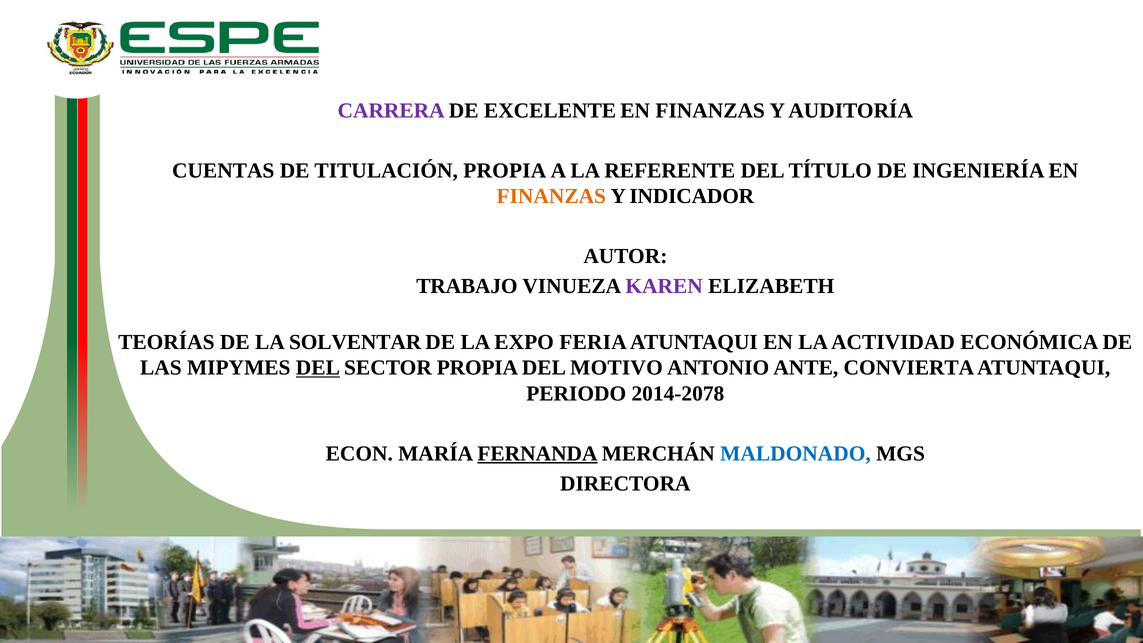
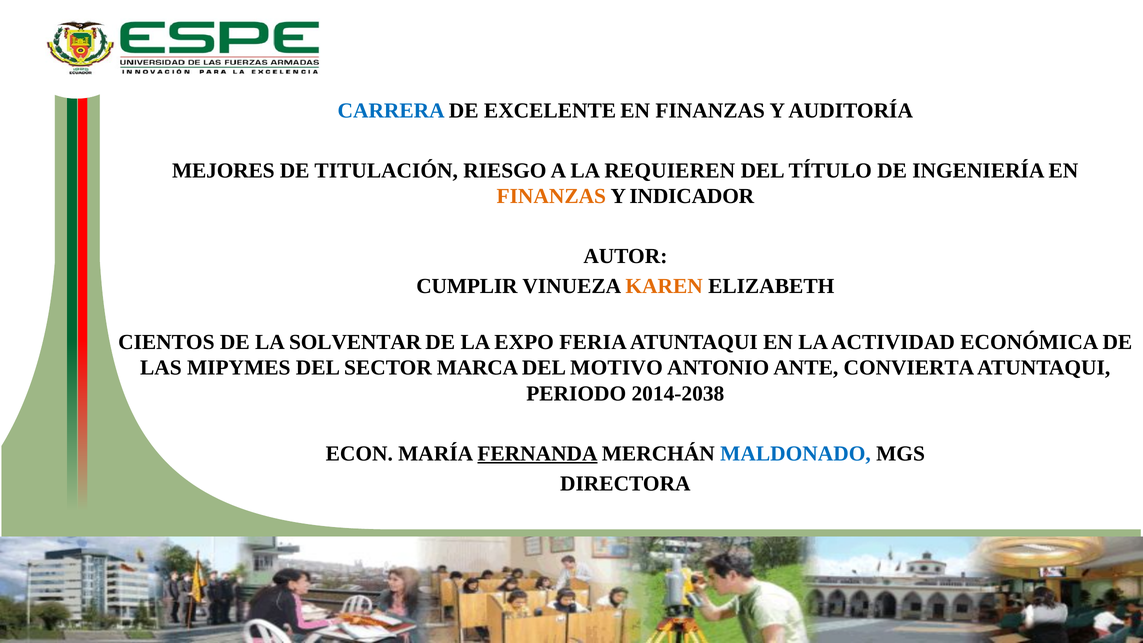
CARRERA colour: purple -> blue
CUENTAS: CUENTAS -> MEJORES
TITULACIÓN PROPIA: PROPIA -> RIESGO
REFERENTE: REFERENTE -> REQUIEREN
TRABAJO: TRABAJO -> CUMPLIR
KAREN colour: purple -> orange
TEORÍAS: TEORÍAS -> CIENTOS
DEL at (318, 368) underline: present -> none
SECTOR PROPIA: PROPIA -> MARCA
2014-2078: 2014-2078 -> 2014-2038
